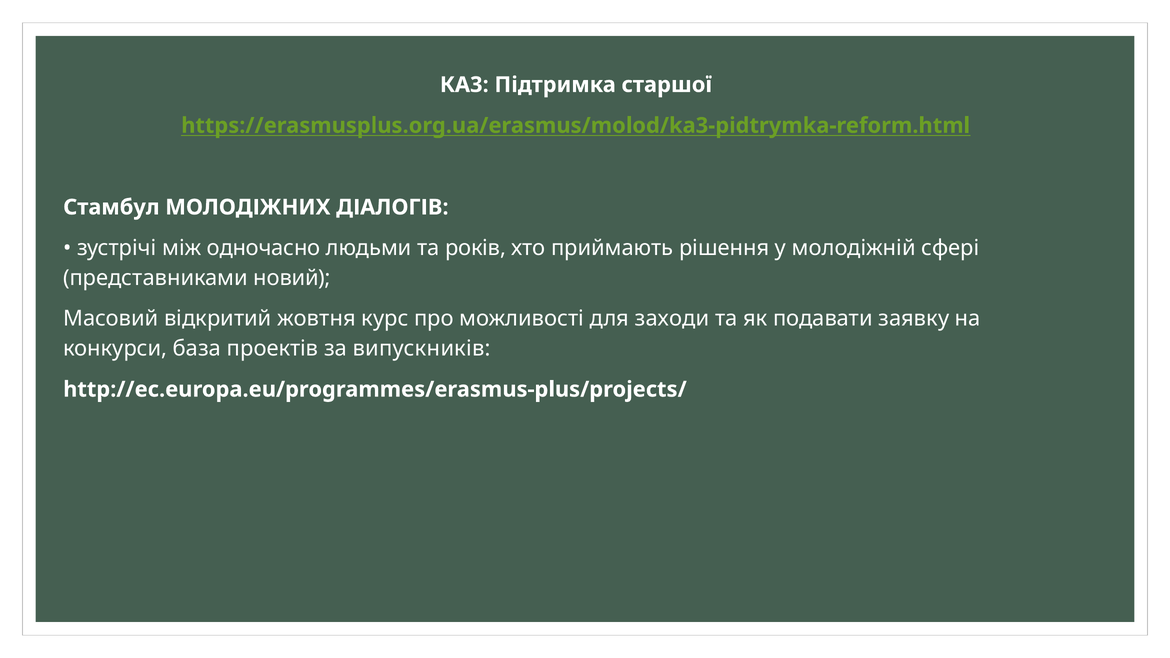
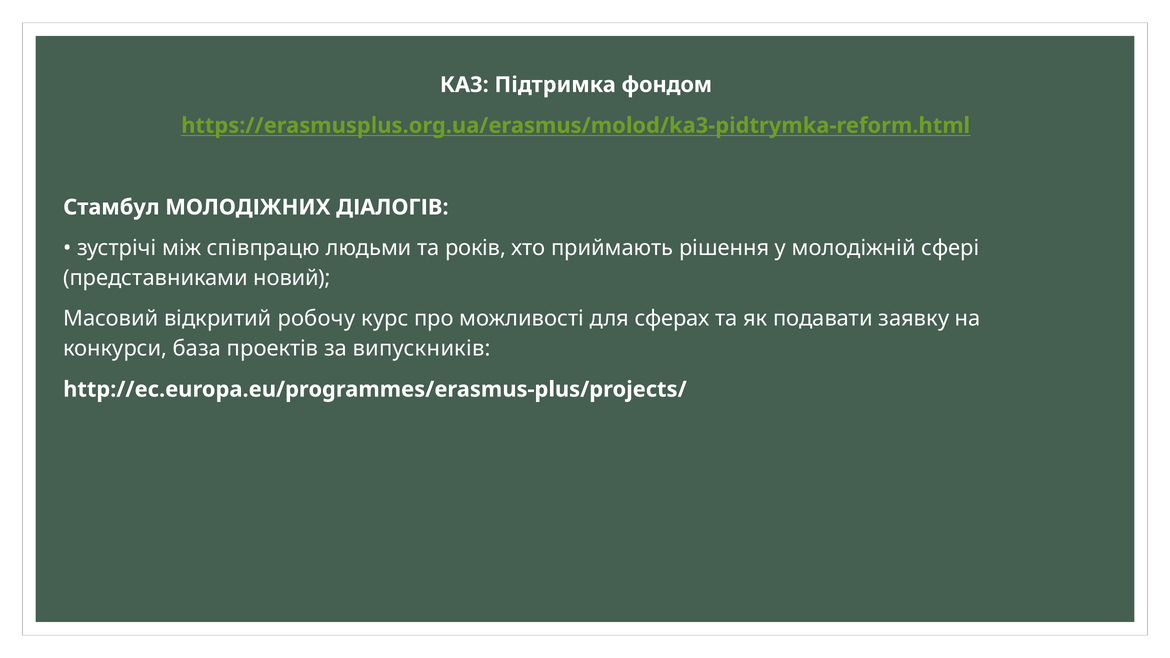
старшої: старшої -> фондом
одночасно: одночасно -> співпрацю
жовтня: жовтня -> робочу
заходи: заходи -> сферах
